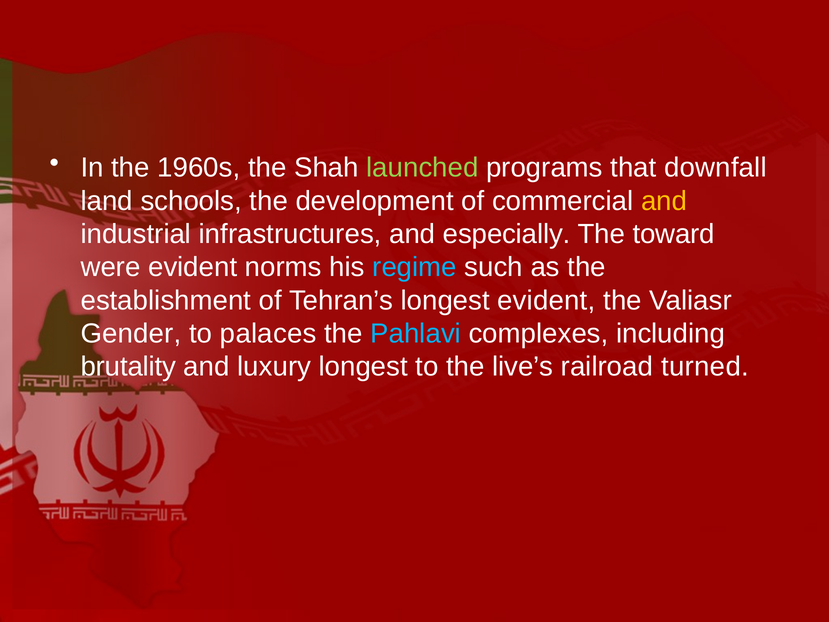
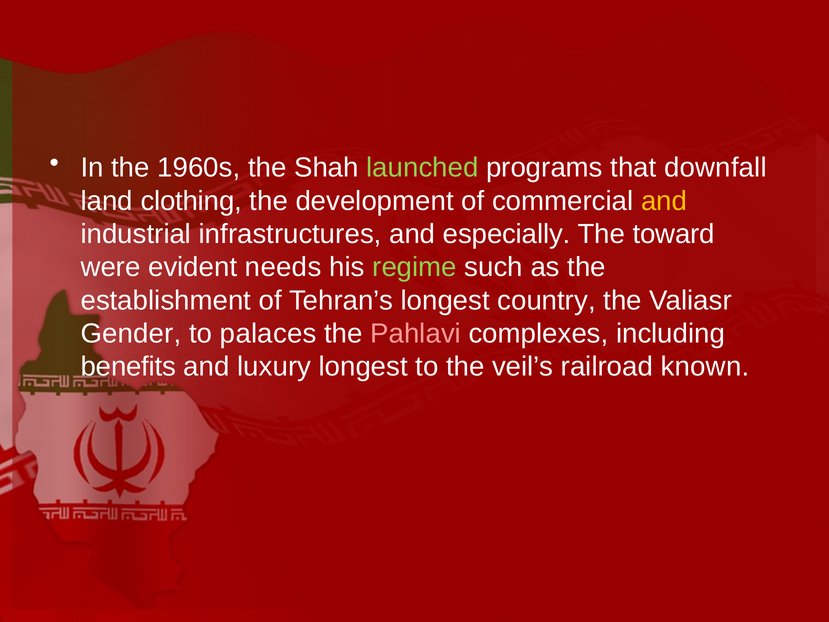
schools: schools -> clothing
norms: norms -> needs
regime colour: light blue -> light green
longest evident: evident -> country
Pahlavi colour: light blue -> pink
brutality: brutality -> benefits
live’s: live’s -> veil’s
turned: turned -> known
